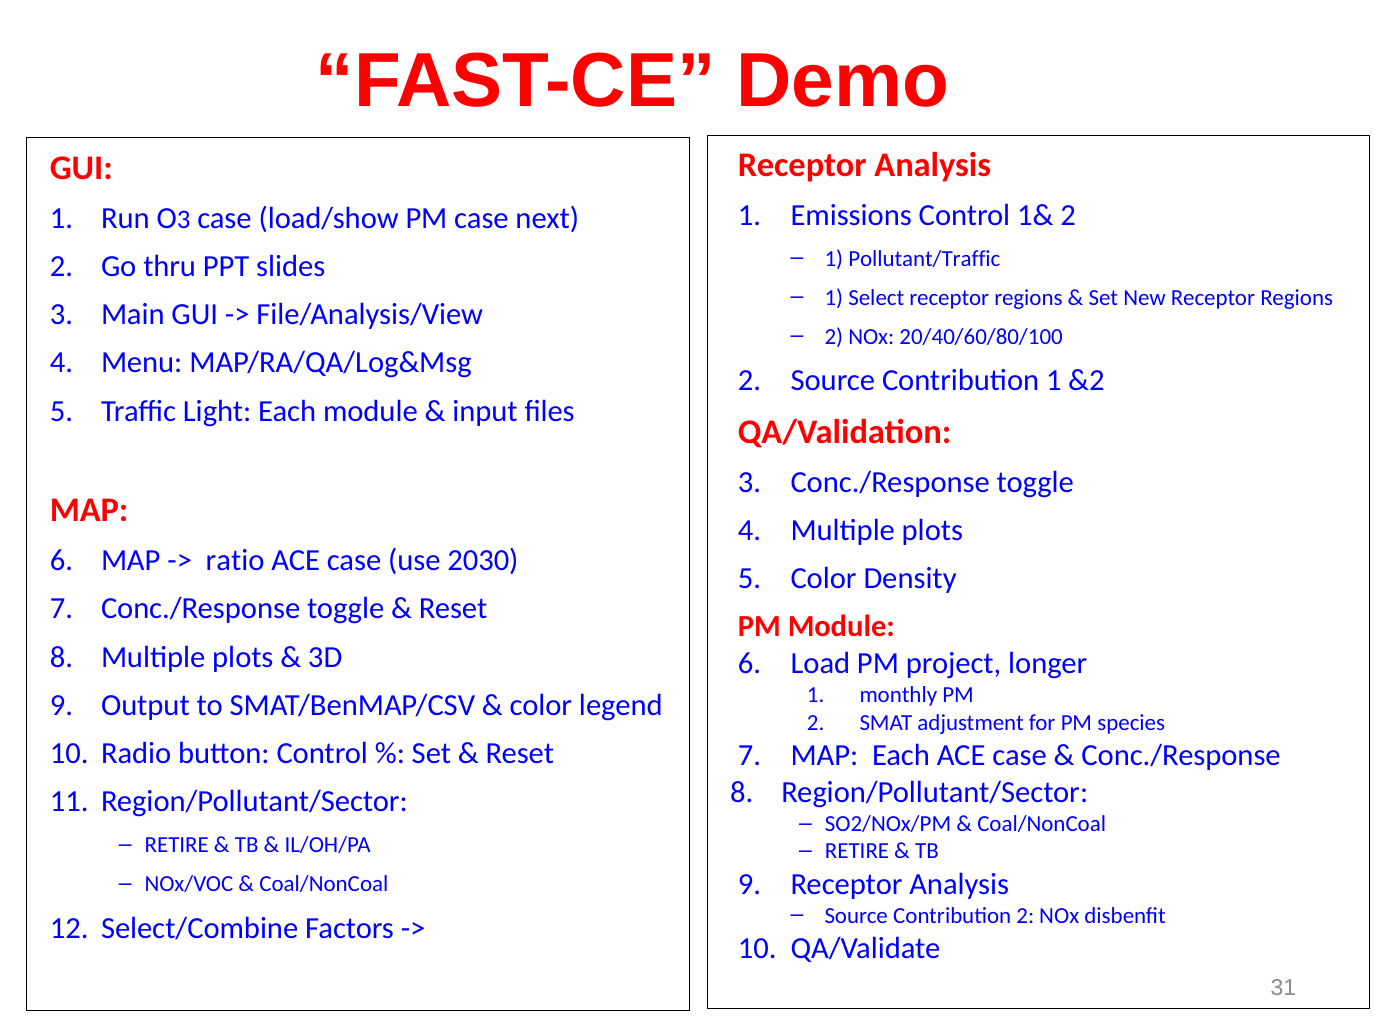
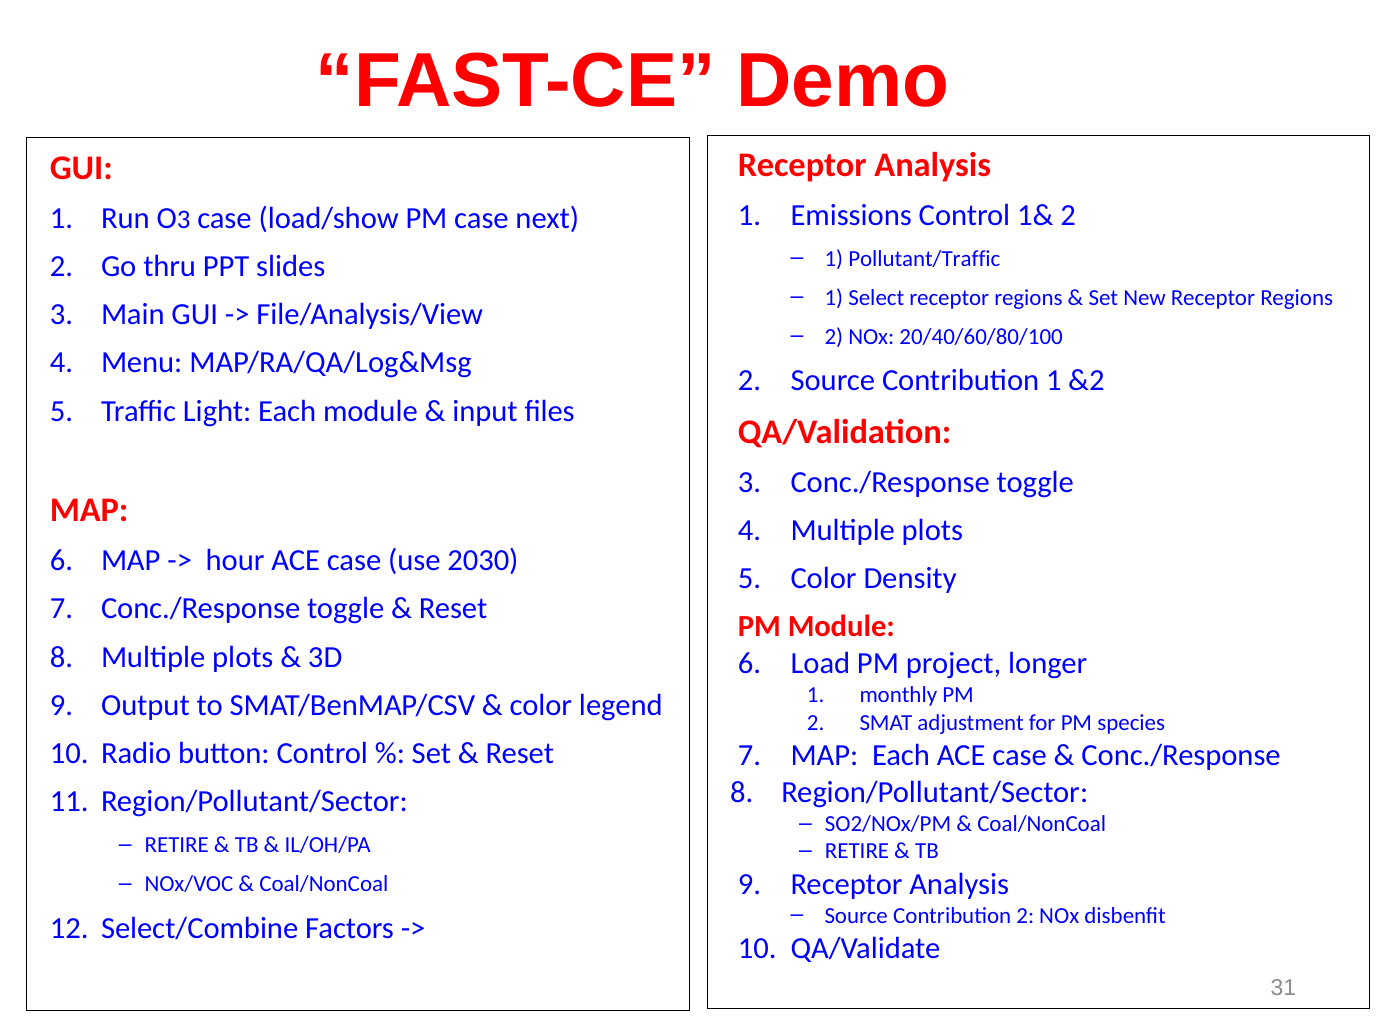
ratio: ratio -> hour
